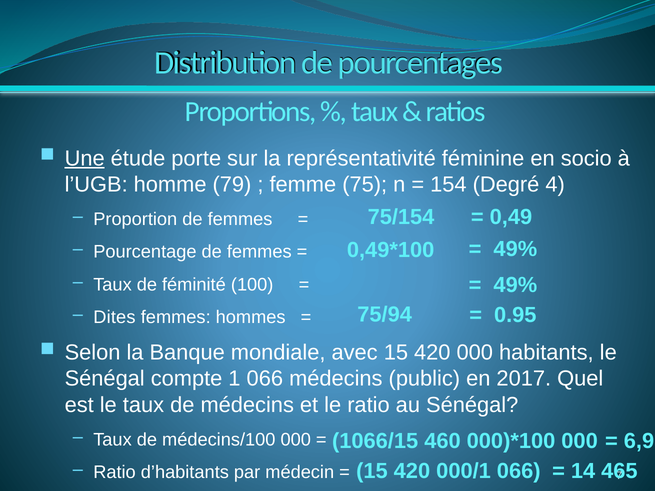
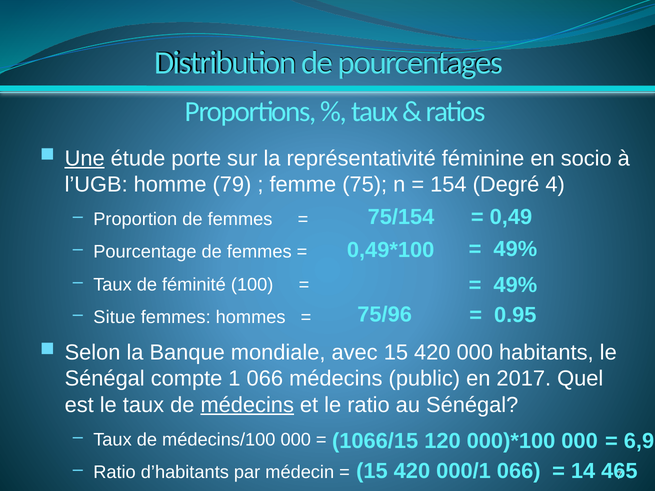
75/94: 75/94 -> 75/96
Dites: Dites -> Situe
médecins at (247, 405) underline: none -> present
460: 460 -> 120
